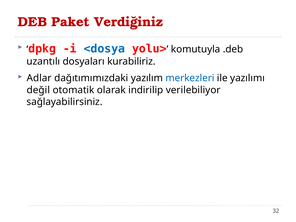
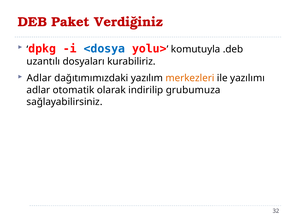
merkezleri colour: blue -> orange
değil at (38, 90): değil -> adlar
verilebiliyor: verilebiliyor -> grubumuza
